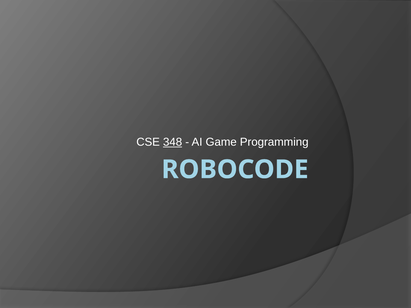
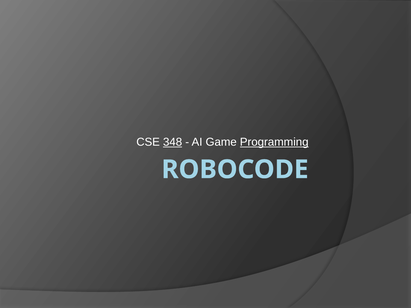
Programming underline: none -> present
